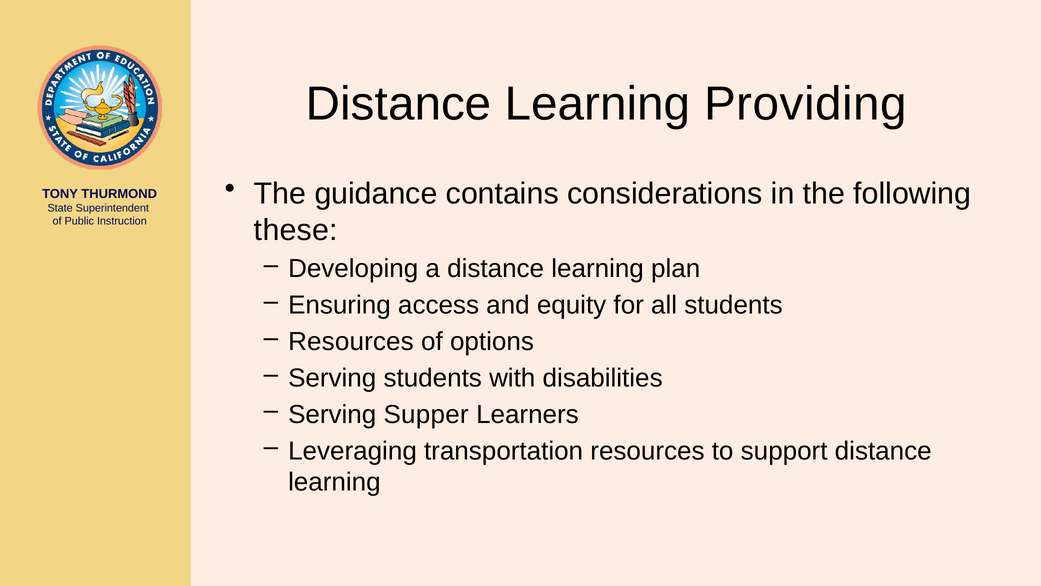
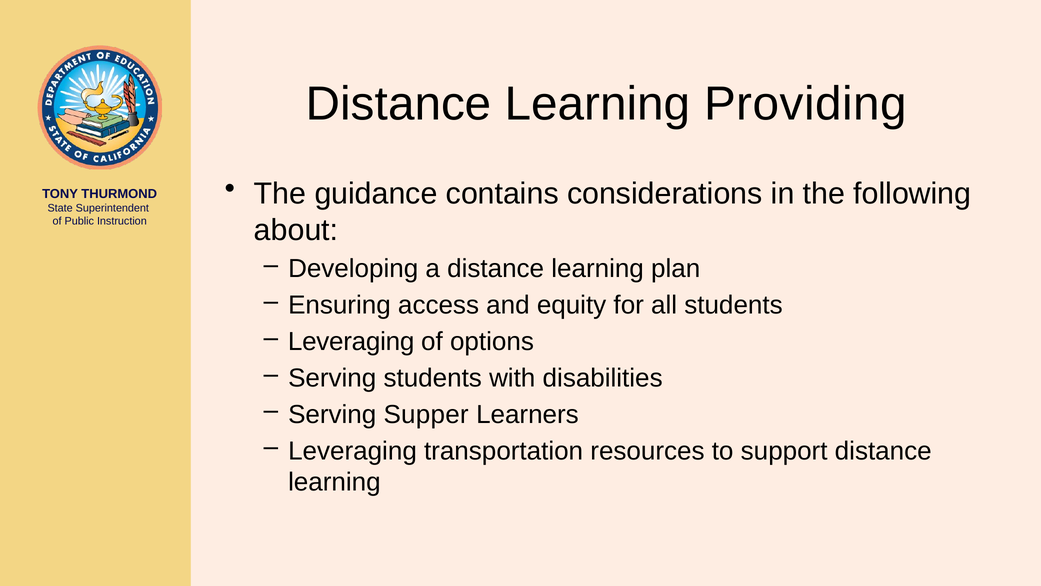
these: these -> about
Resources at (351, 341): Resources -> Leveraging
